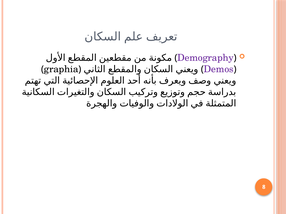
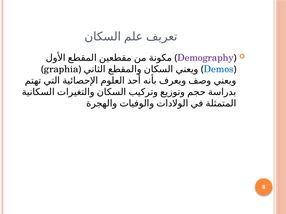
Demos colour: purple -> blue
